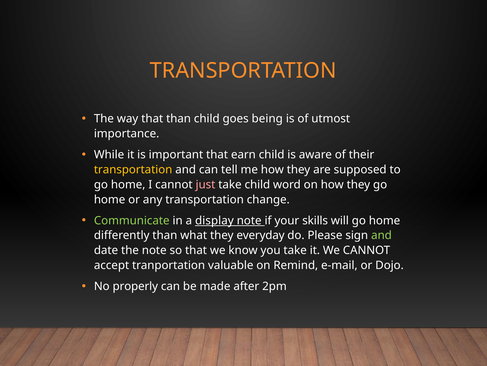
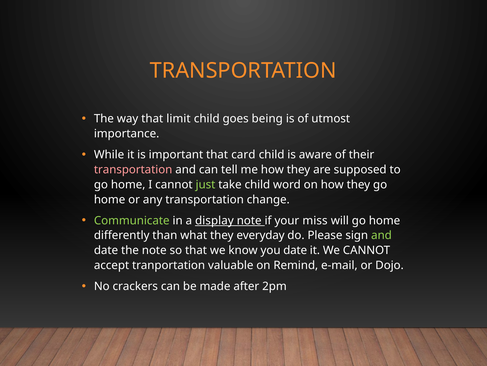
that than: than -> limit
earn: earn -> card
transportation at (133, 169) colour: yellow -> pink
just colour: pink -> light green
skills: skills -> miss
you take: take -> date
properly: properly -> crackers
